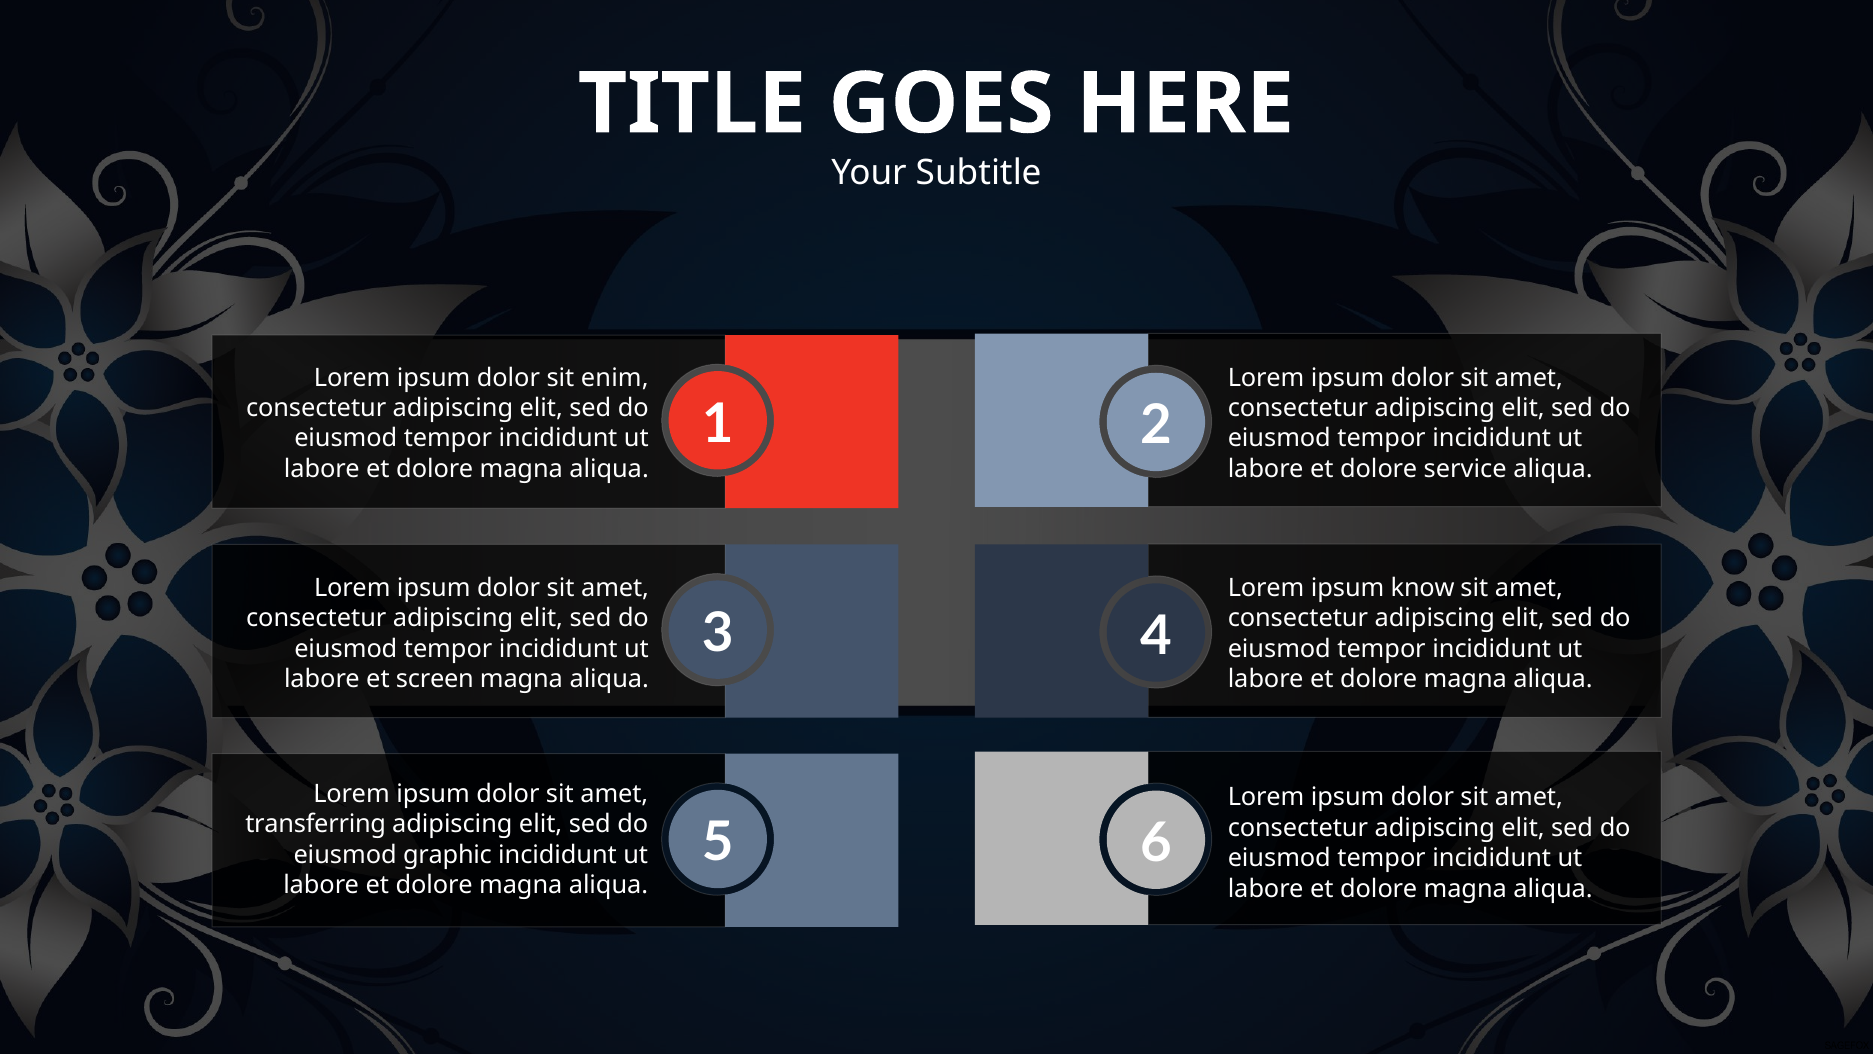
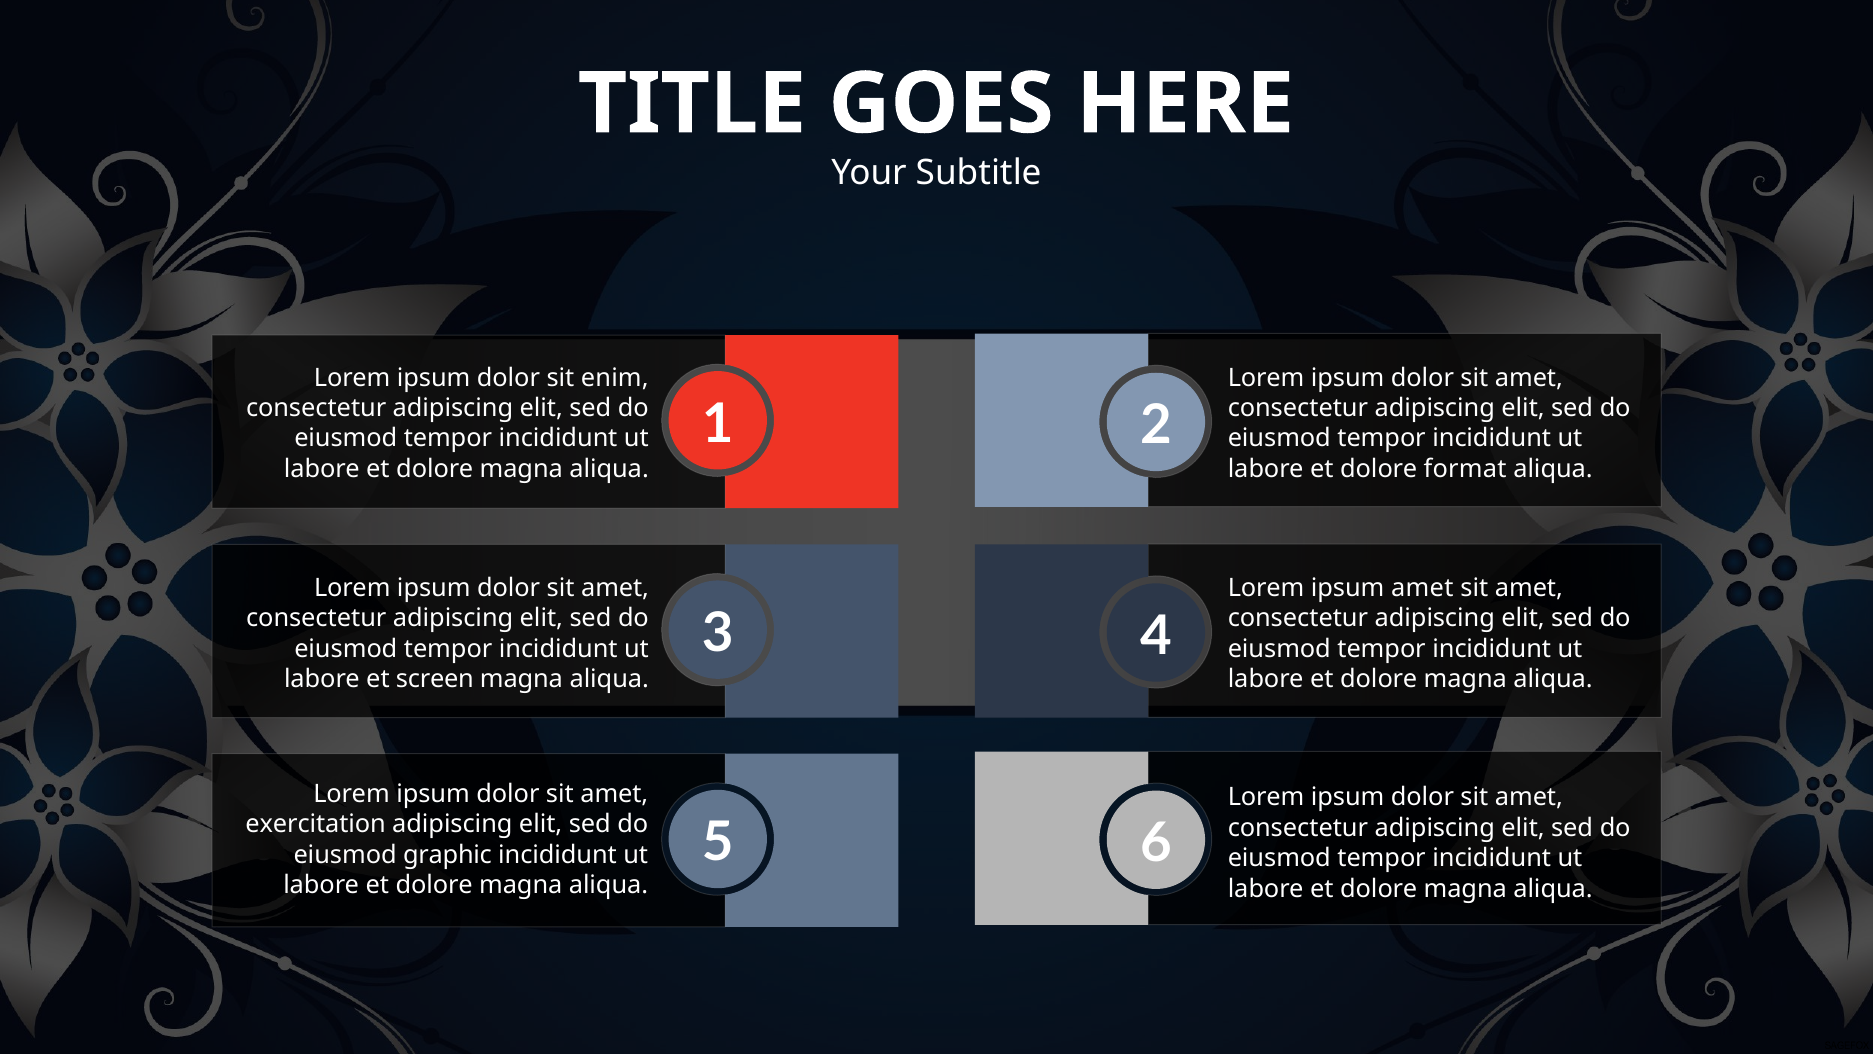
service: service -> format
ipsum know: know -> amet
transferring: transferring -> exercitation
